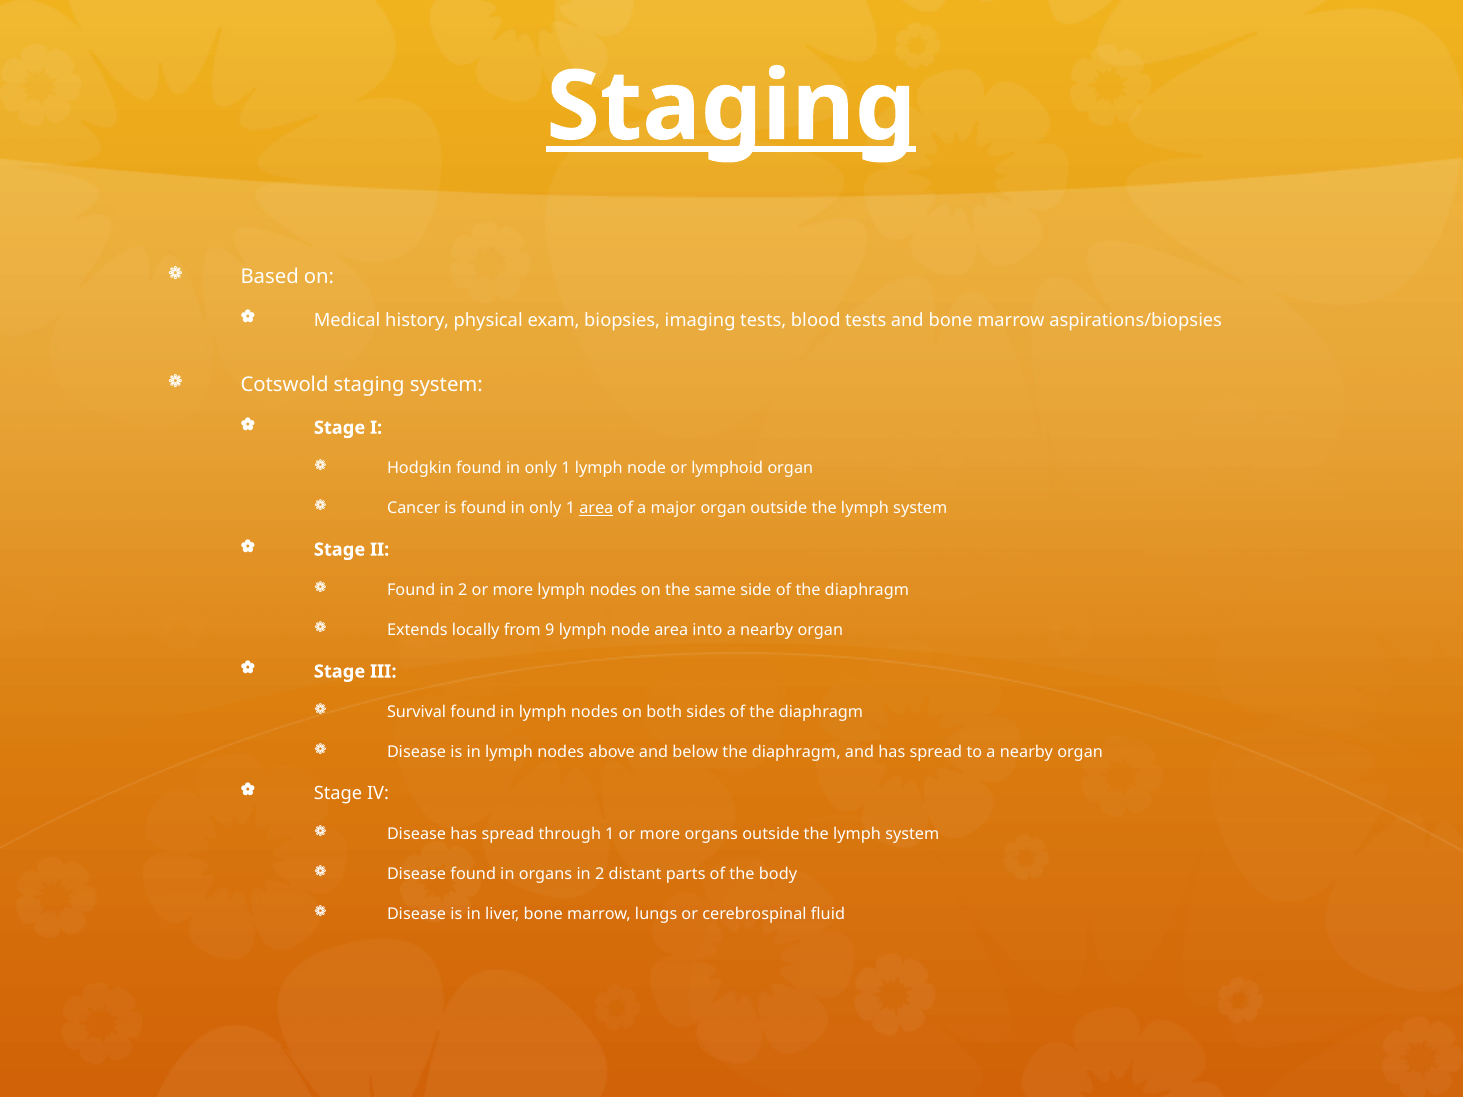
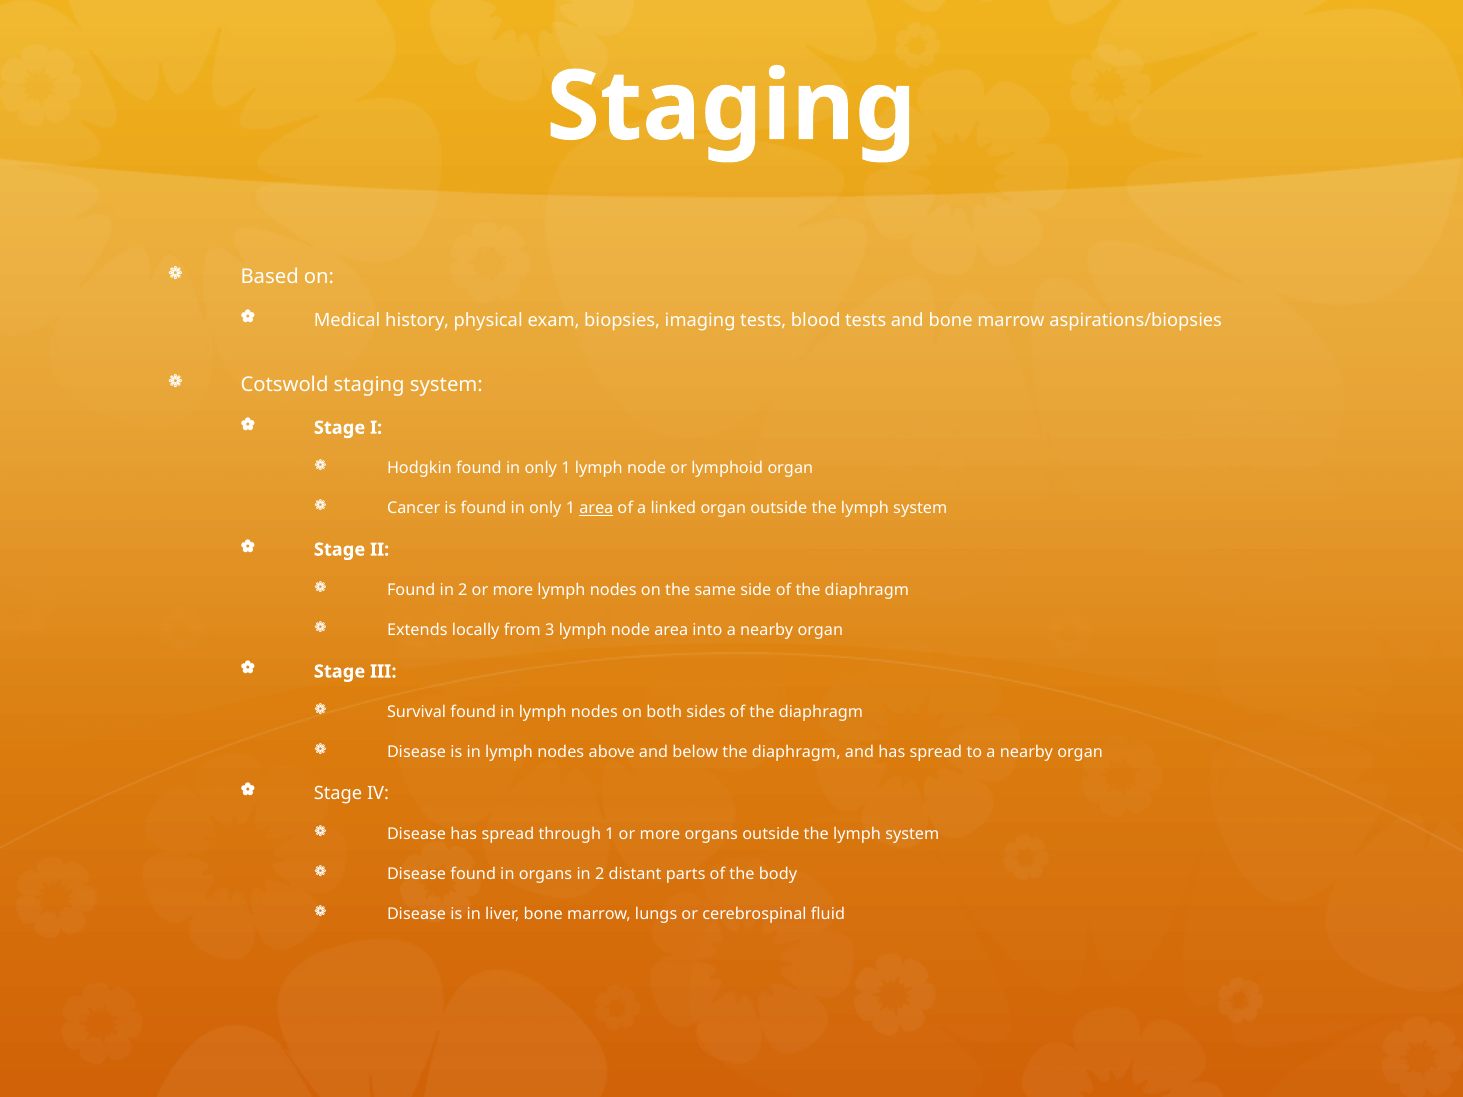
Staging at (731, 107) underline: present -> none
major: major -> linked
9: 9 -> 3
